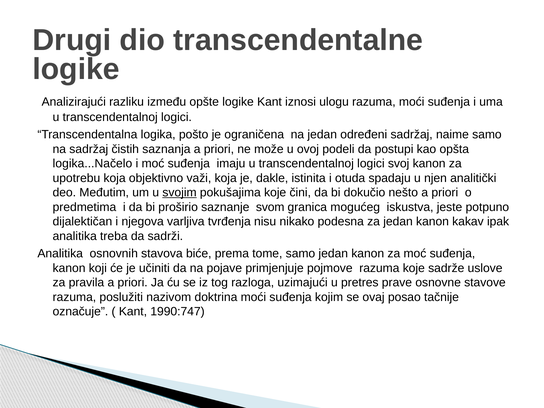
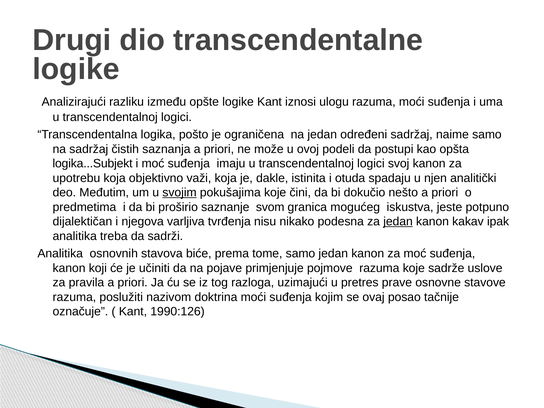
logika...Načelo: logika...Načelo -> logika...Subjekt
jedan at (398, 222) underline: none -> present
1990:747: 1990:747 -> 1990:126
